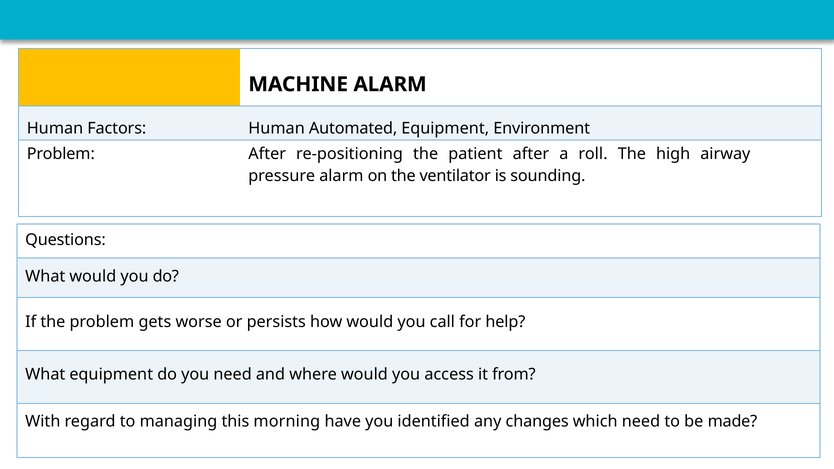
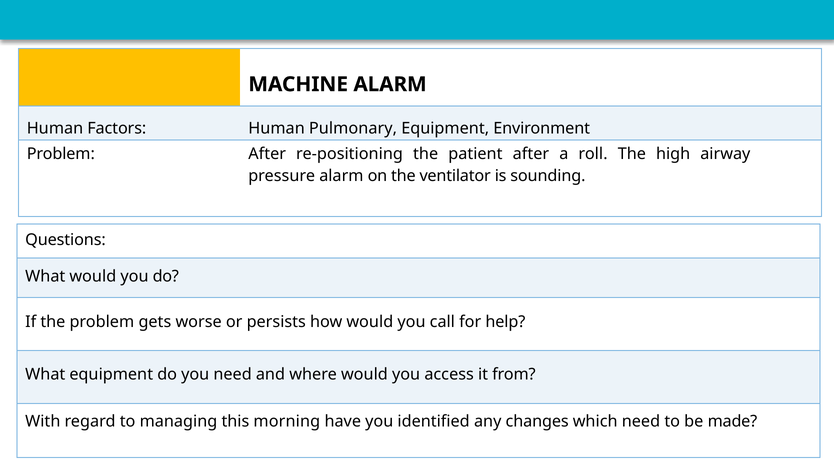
Automated: Automated -> Pulmonary
